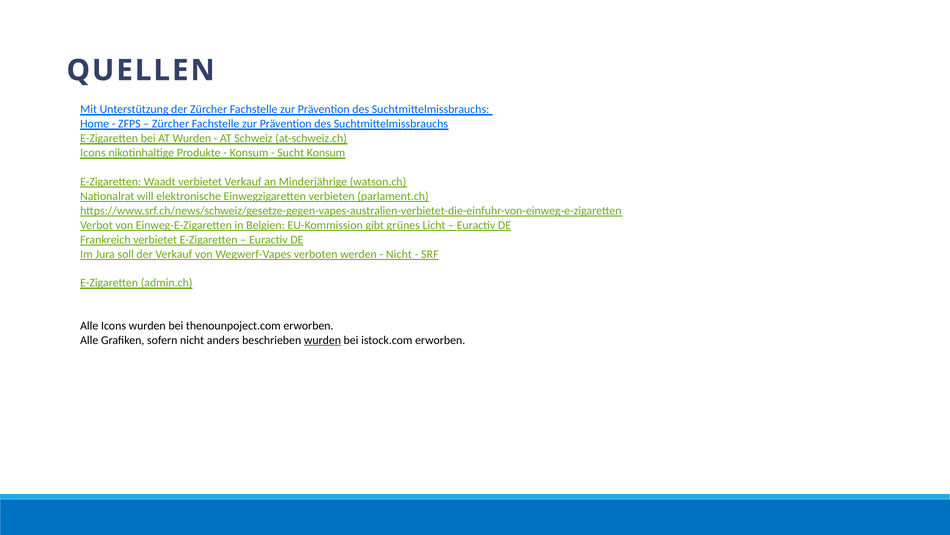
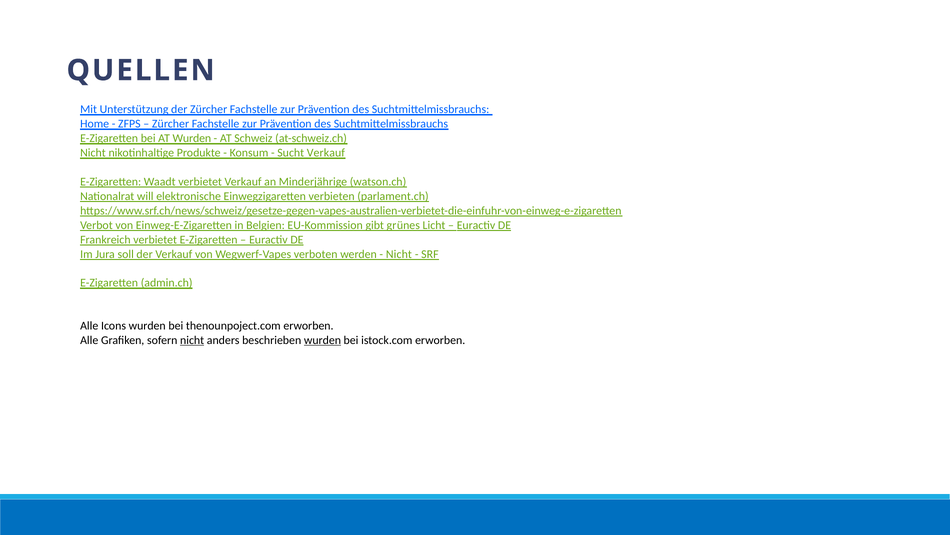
Icons at (93, 153): Icons -> Nicht
Sucht Konsum: Konsum -> Verkauf
nicht at (192, 340) underline: none -> present
